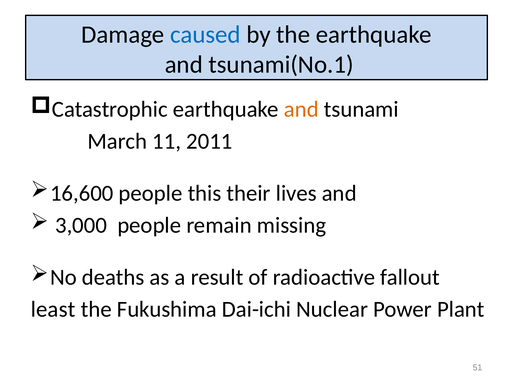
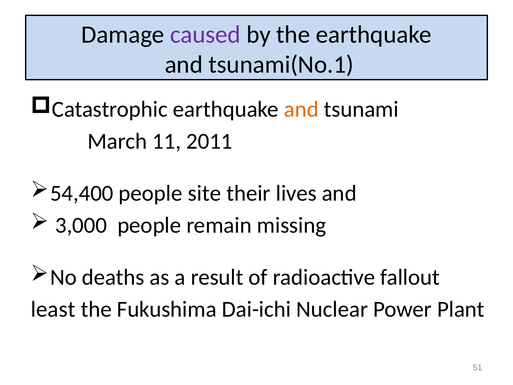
caused colour: blue -> purple
16,600: 16,600 -> 54,400
this: this -> site
